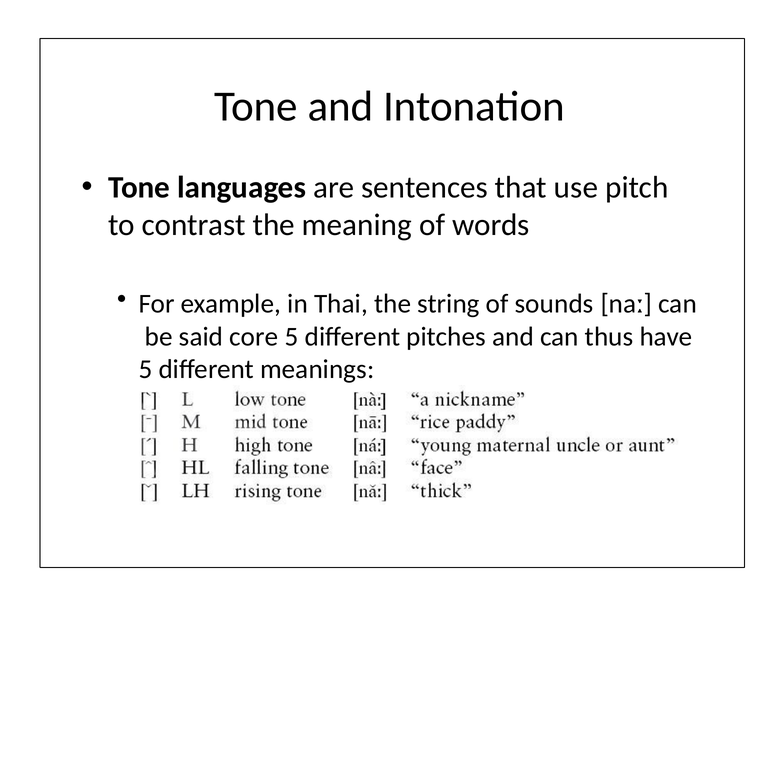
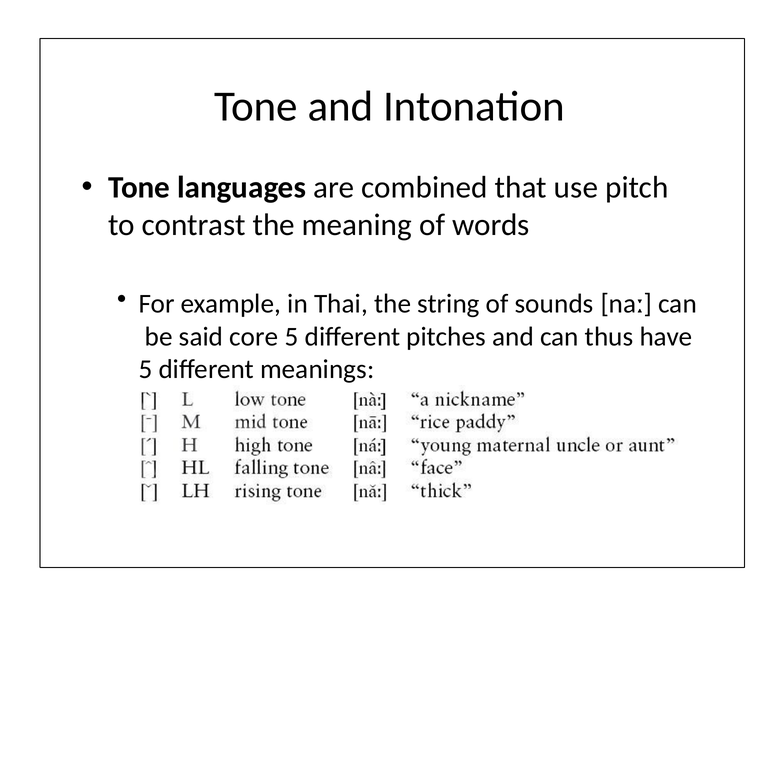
sentences: sentences -> combined
